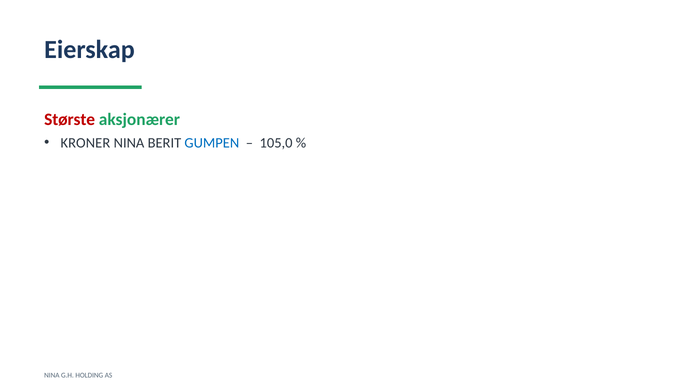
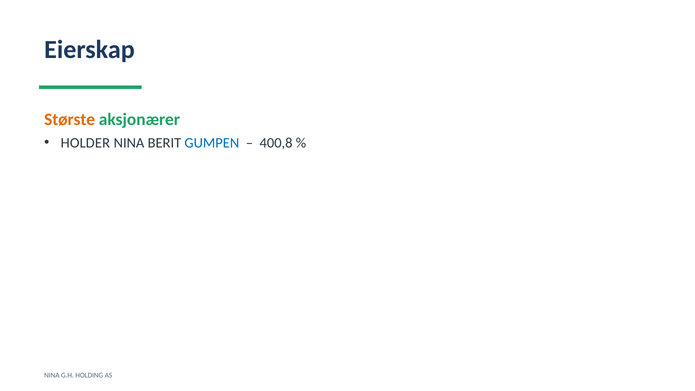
Største colour: red -> orange
KRONER: KRONER -> HOLDER
105,0: 105,0 -> 400,8
